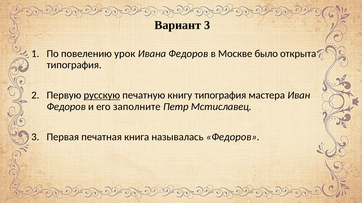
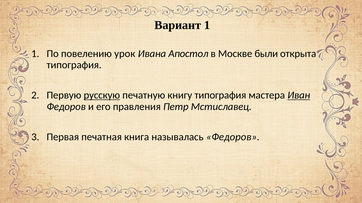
Вариант 3: 3 -> 1
Ивана Федоров: Федоров -> Апостол
было: было -> были
Иван underline: none -> present
заполните: заполните -> правления
